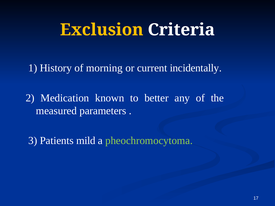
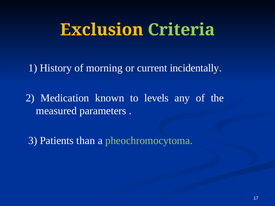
Criteria colour: white -> light green
better: better -> levels
mild: mild -> than
